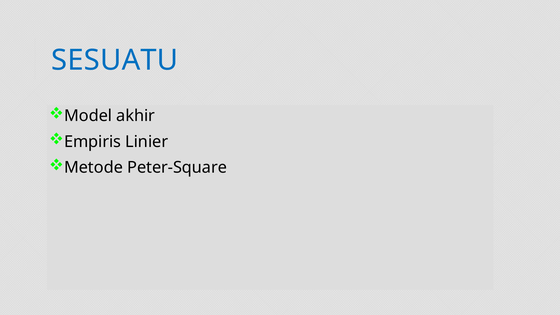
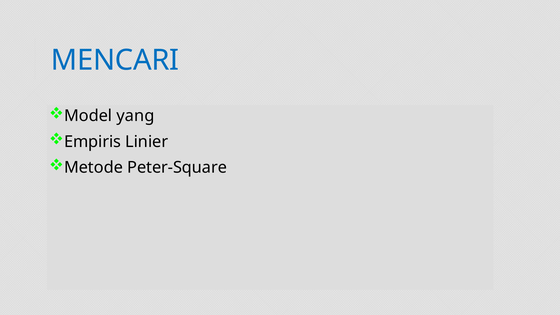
SESUATU: SESUATU -> MENCARI
akhir: akhir -> yang
